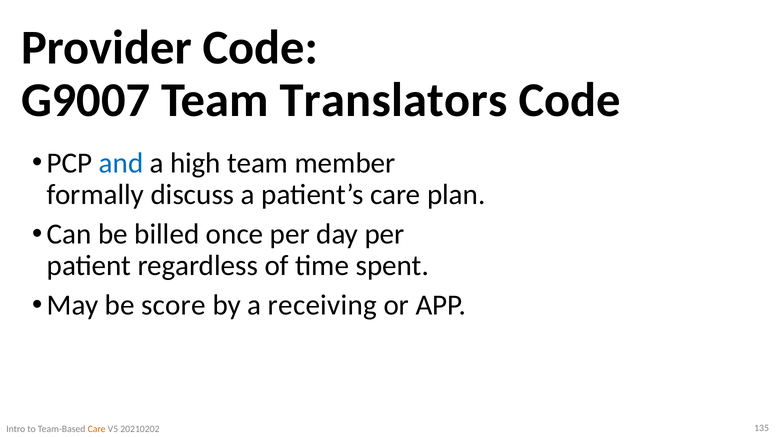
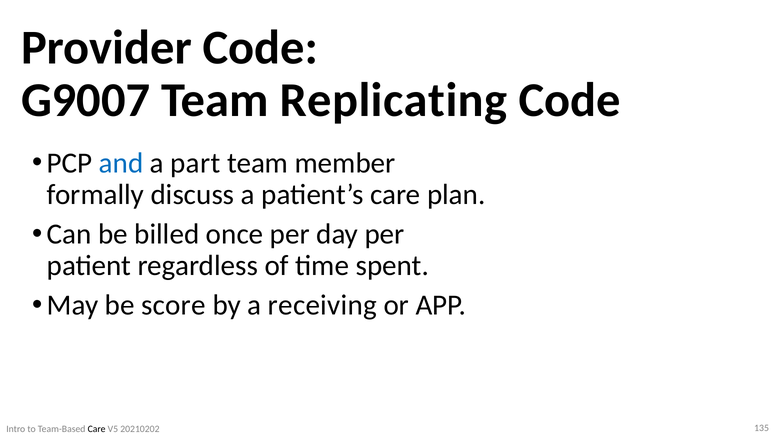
Translators: Translators -> Replicating
high: high -> part
Care at (97, 428) colour: orange -> black
